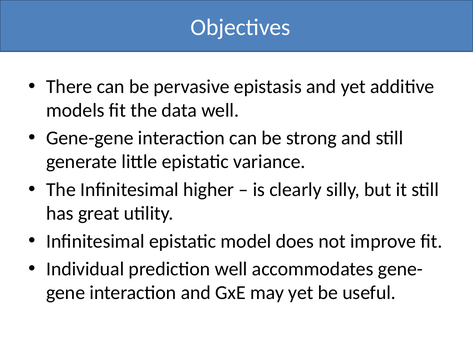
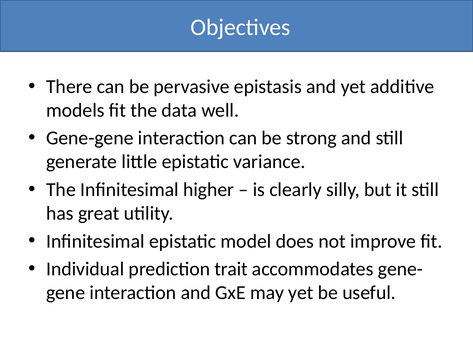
prediction well: well -> trait
